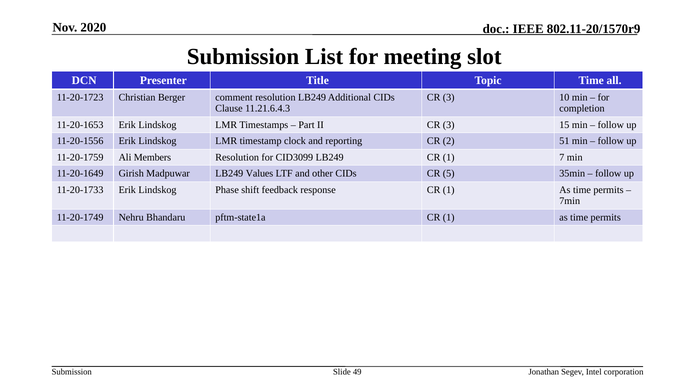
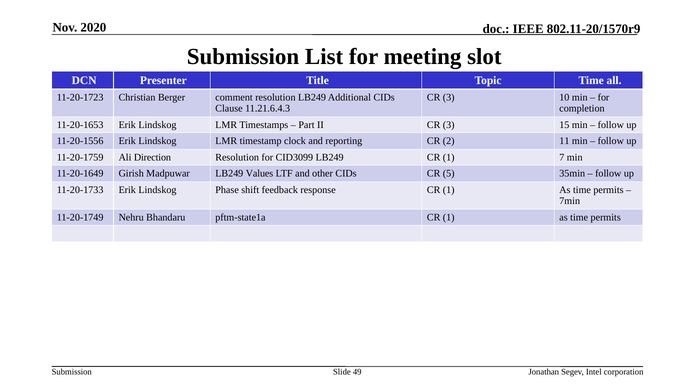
51: 51 -> 11
Members: Members -> Direction
